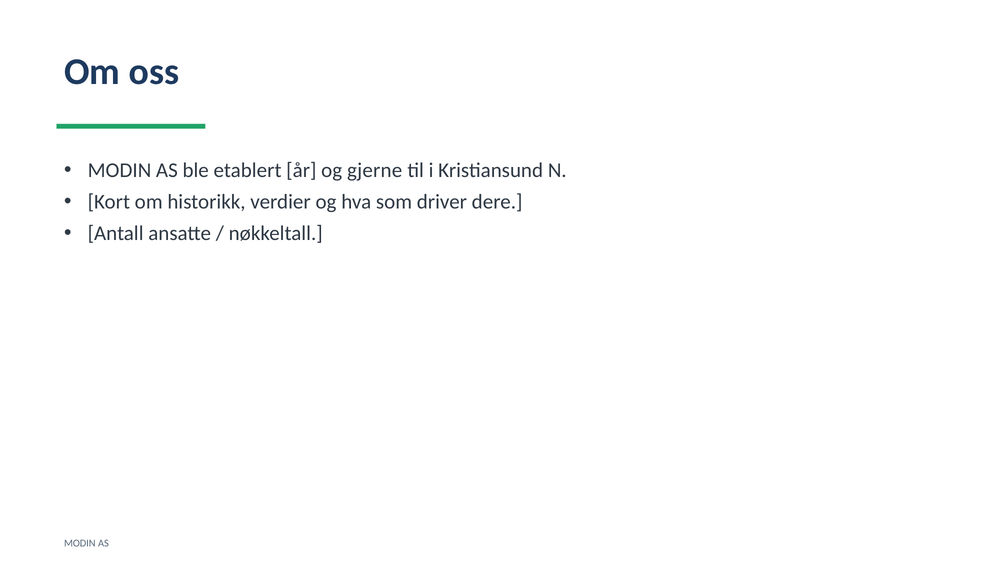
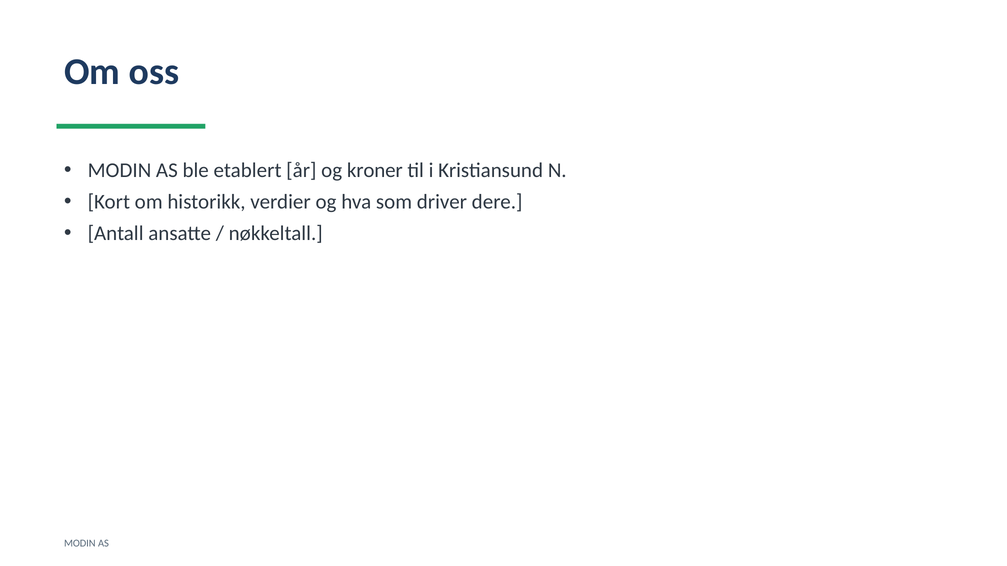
gjerne: gjerne -> kroner
